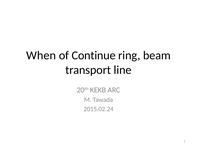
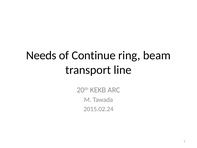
When: When -> Needs
